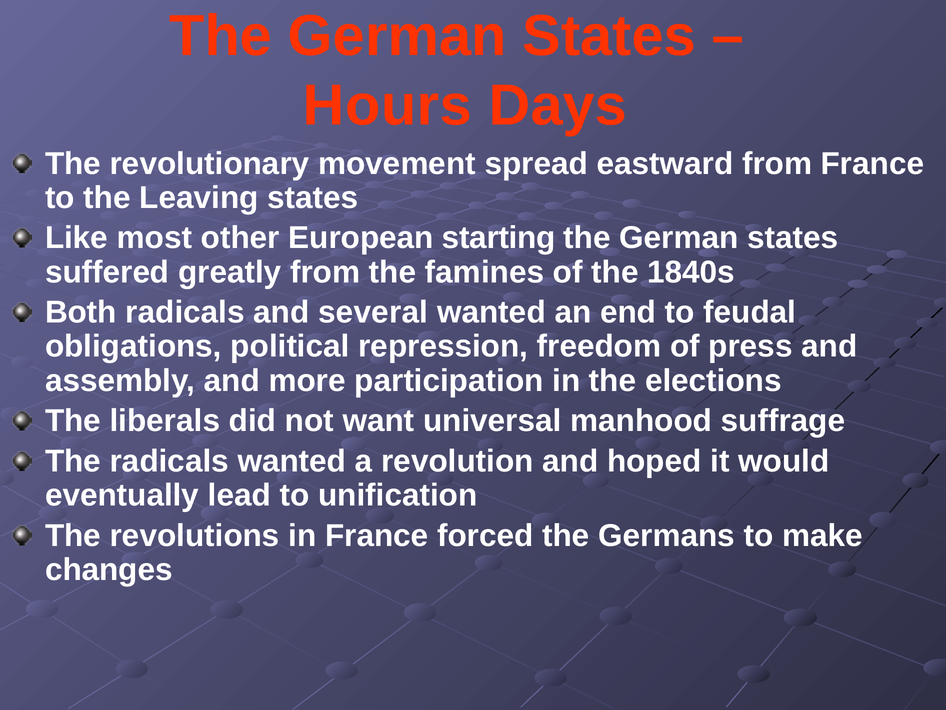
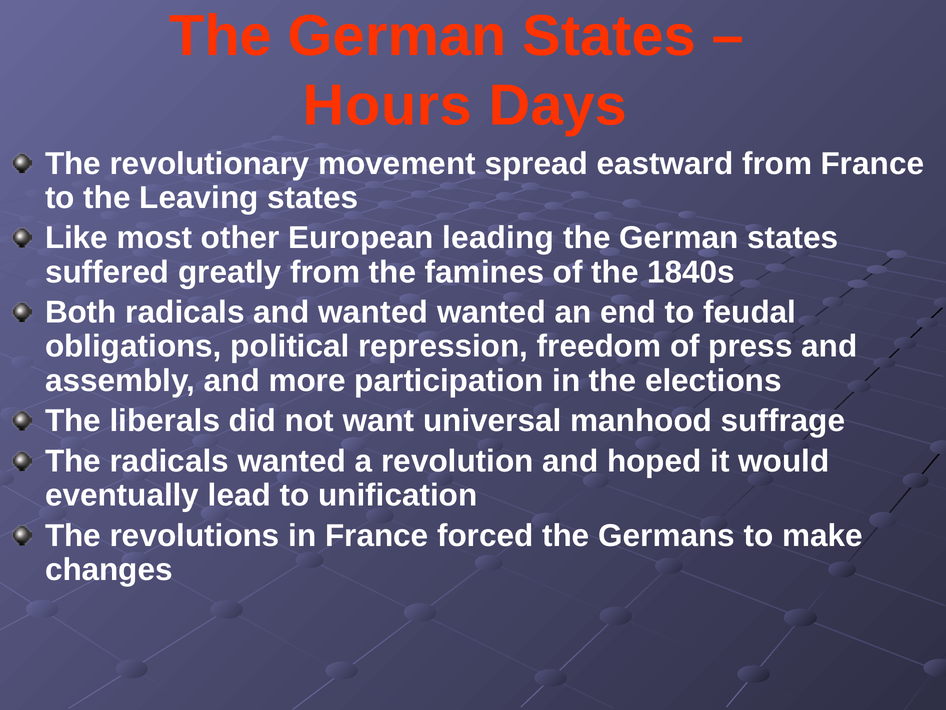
starting: starting -> leading
and several: several -> wanted
